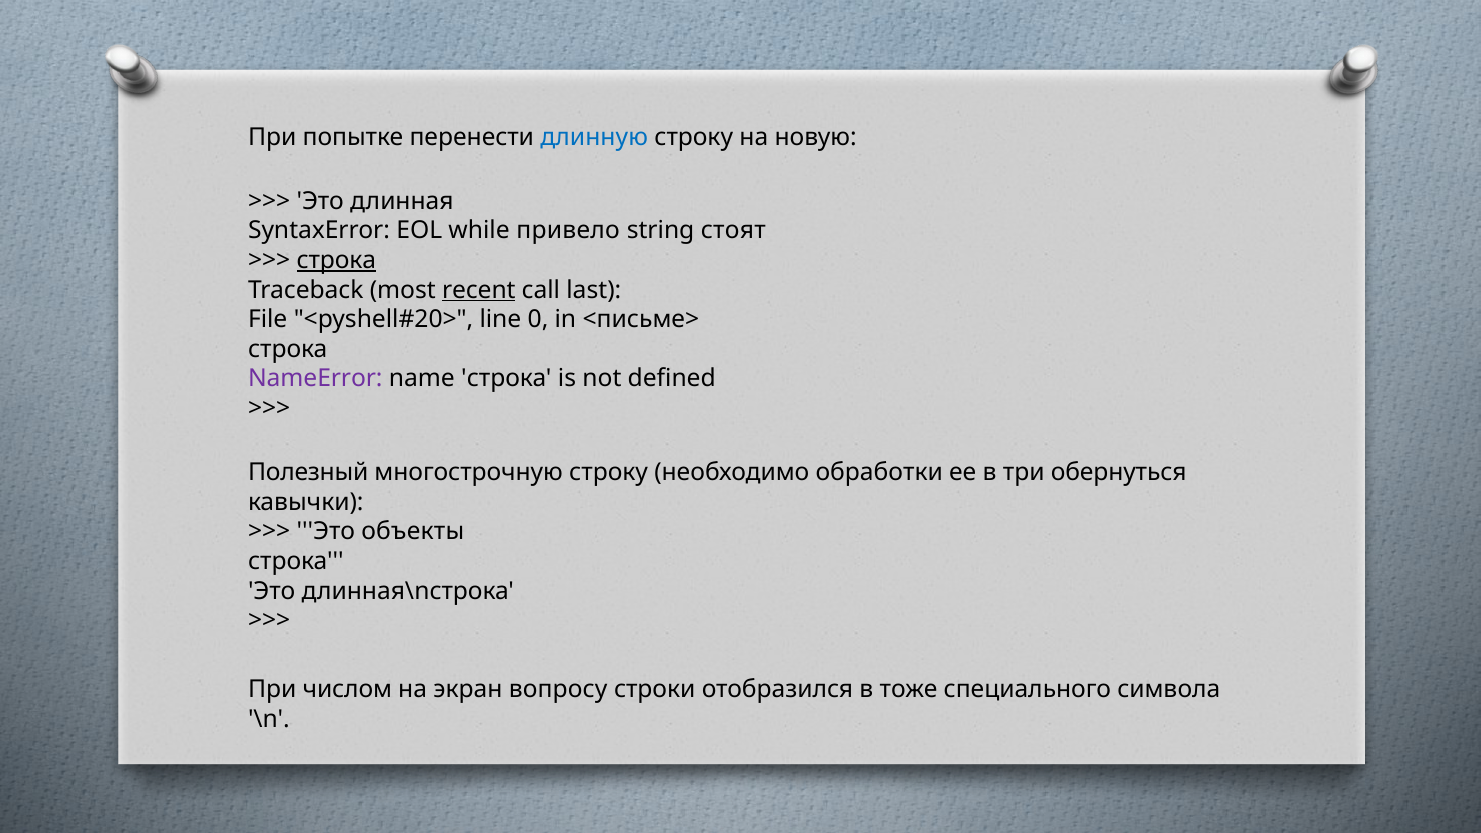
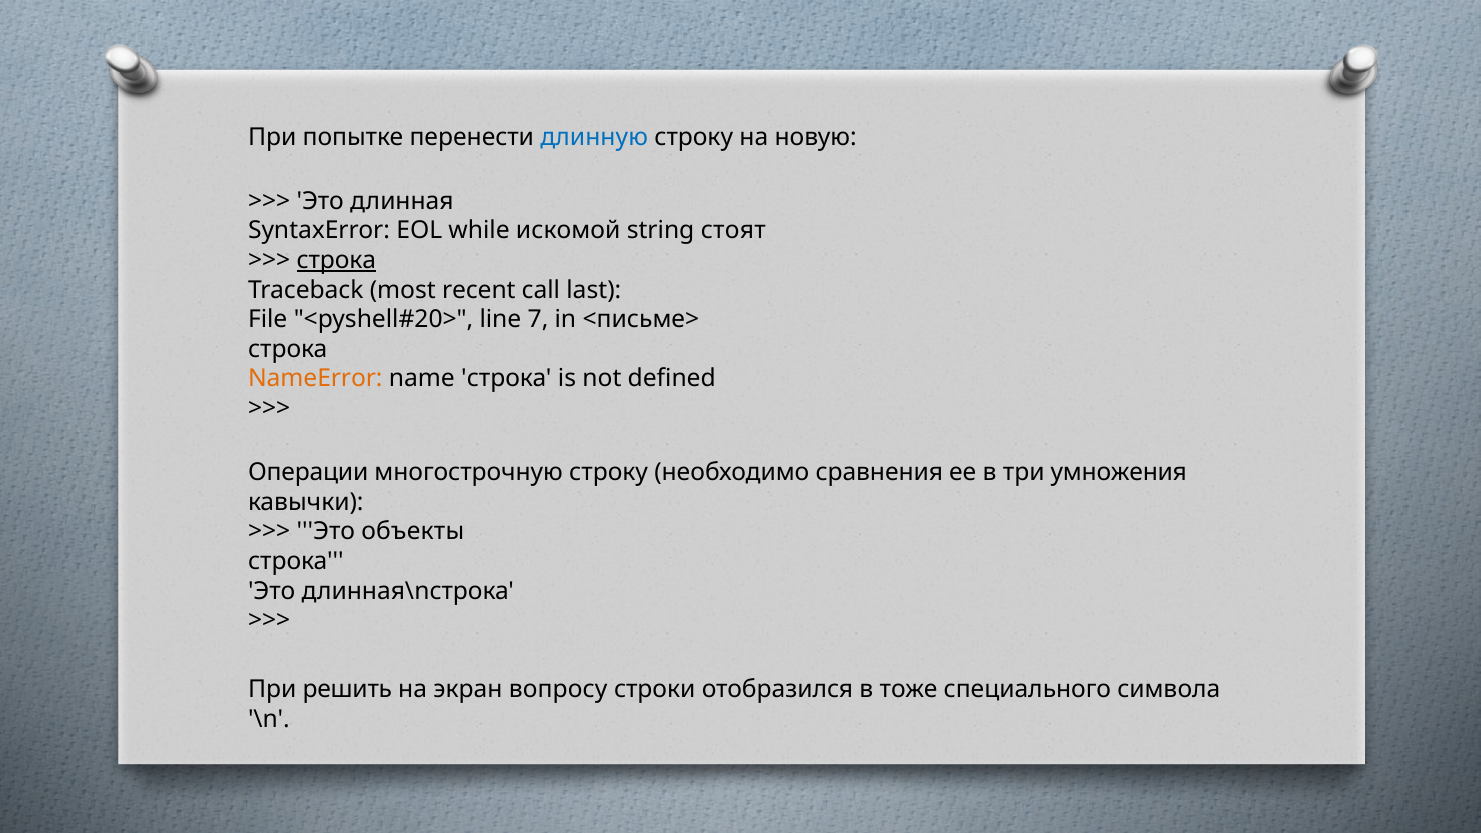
привело: привело -> искомой
recent underline: present -> none
0: 0 -> 7
NameError colour: purple -> orange
Полезный: Полезный -> Операции
обработки: обработки -> сравнения
обернуться: обернуться -> умножения
числом: числом -> решить
